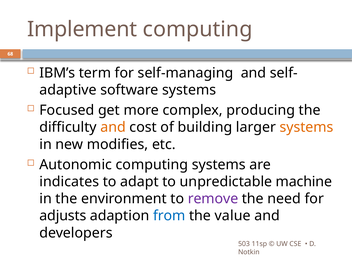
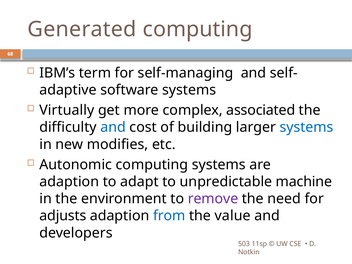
Implement: Implement -> Generated
Focused: Focused -> Virtually
producing: producing -> associated
and at (113, 127) colour: orange -> blue
systems at (307, 127) colour: orange -> blue
indicates at (69, 182): indicates -> adaption
